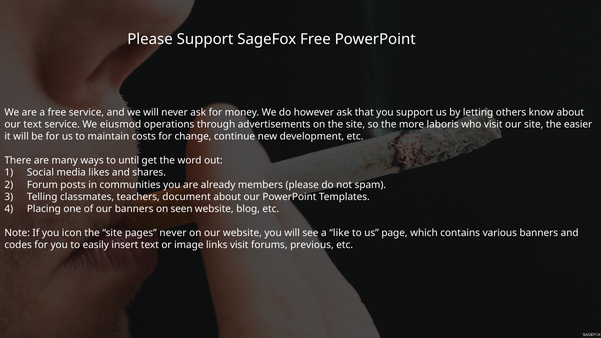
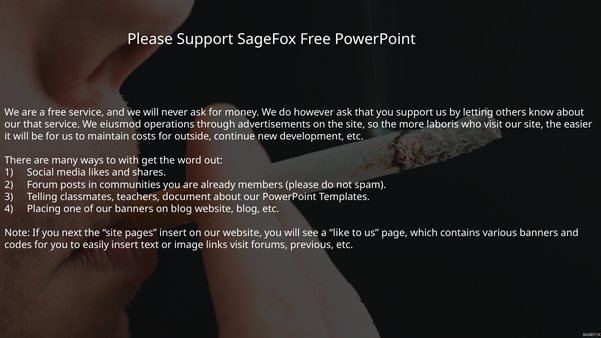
our text: text -> that
change: change -> outside
until: until -> with
on seen: seen -> blog
icon: icon -> next
pages never: never -> insert
